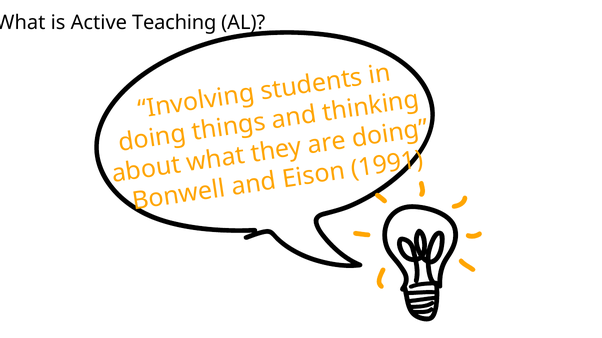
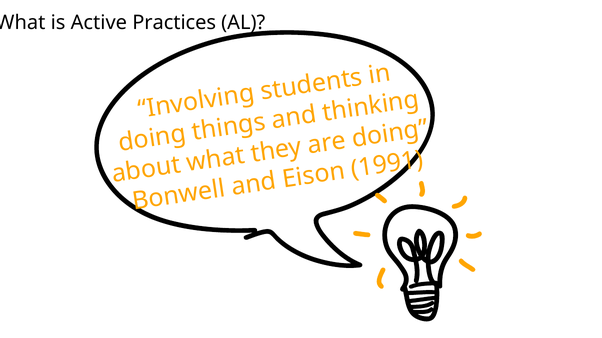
Teaching: Teaching -> Practices
